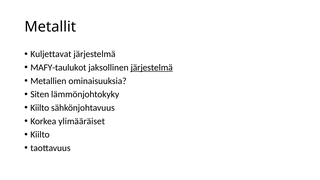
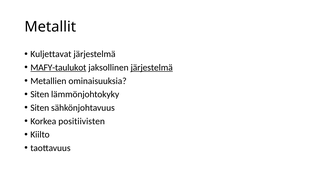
MAFY-taulukot underline: none -> present
Kiilto at (40, 108): Kiilto -> Siten
ylimääräiset: ylimääräiset -> positiivisten
